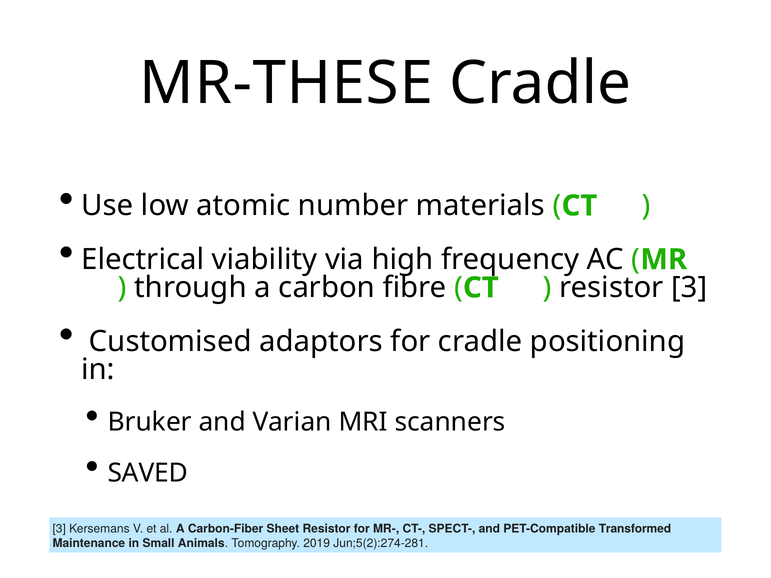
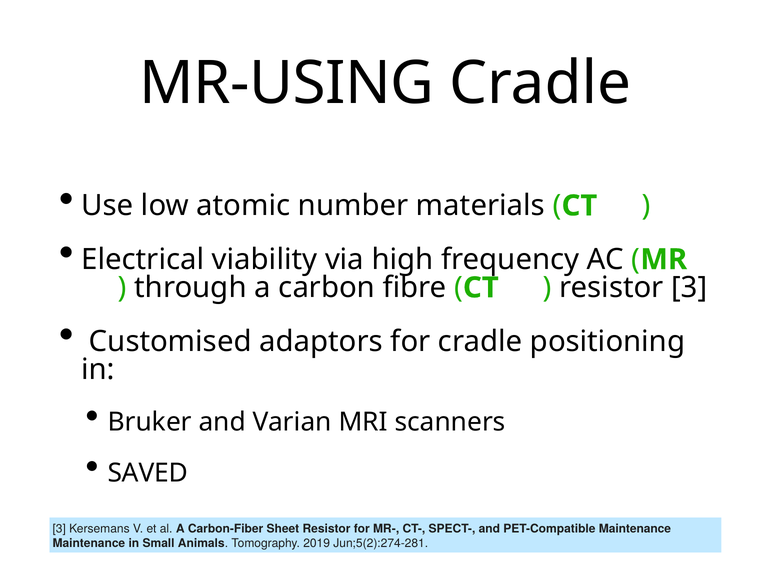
MR-THESE: MR-THESE -> MR-USING
PET-Compatible Transformed: Transformed -> Maintenance
